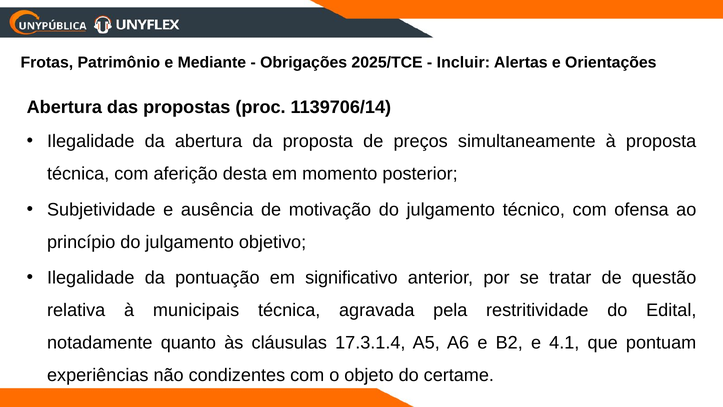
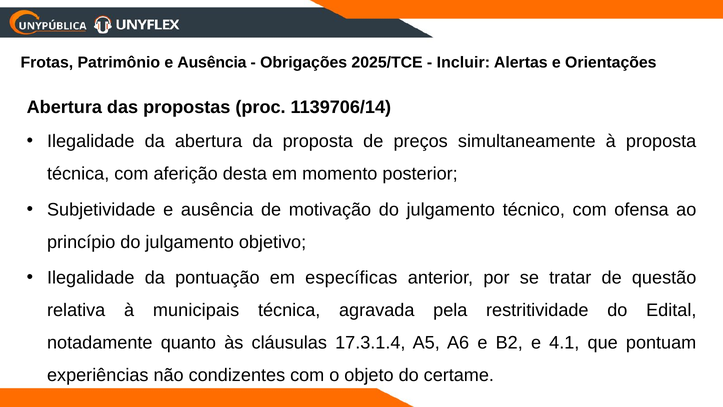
Patrimônio e Mediante: Mediante -> Ausência
significativo: significativo -> específicas
